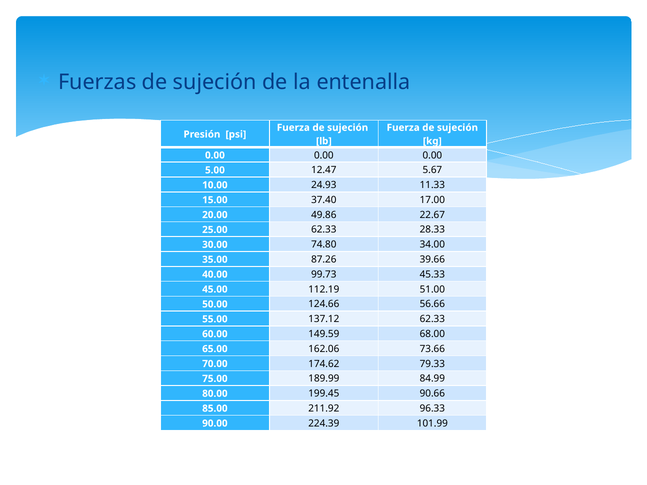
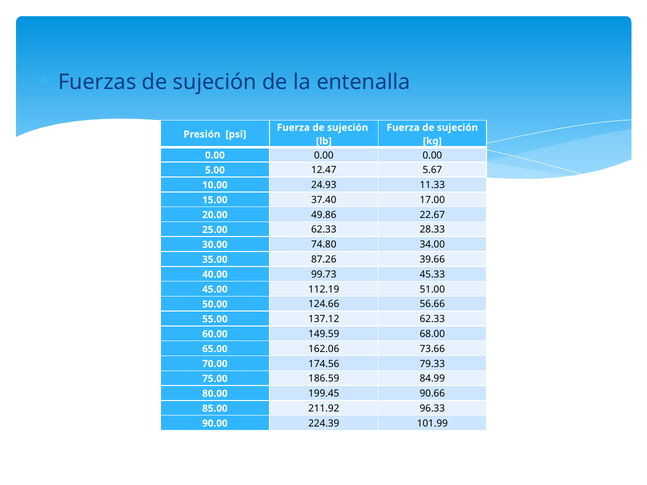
174.62: 174.62 -> 174.56
189.99: 189.99 -> 186.59
